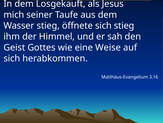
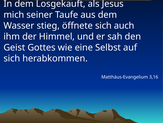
sich stieg: stieg -> auch
Weise: Weise -> Selbst
